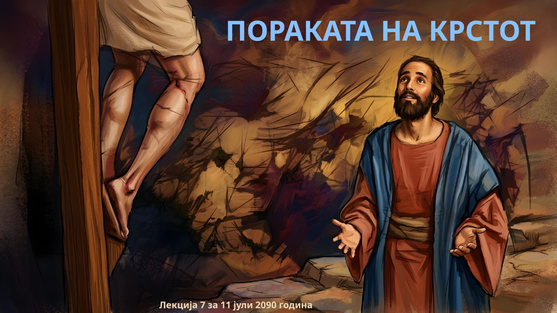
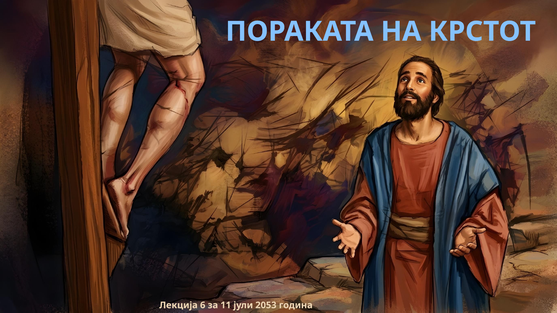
7: 7 -> 6
2090: 2090 -> 2053
